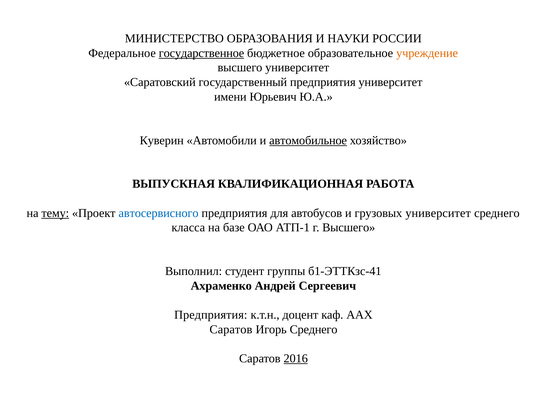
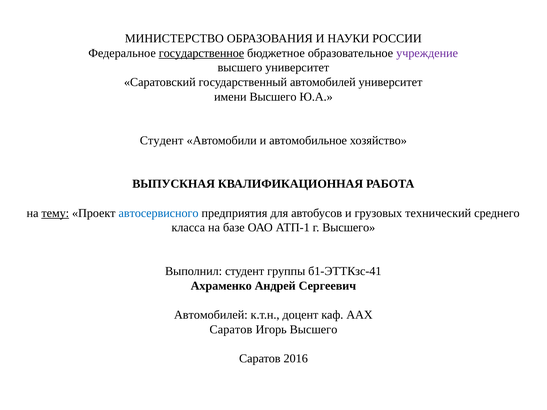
учреждение colour: orange -> purple
государственный предприятия: предприятия -> автомобилей
имени Юрьевич: Юрьевич -> Высшего
Куверин at (162, 140): Куверин -> Студент
автомобильное underline: present -> none
грузовых университет: университет -> технический
Предприятия at (211, 315): Предприятия -> Автомобилей
Игорь Среднего: Среднего -> Высшего
2016 underline: present -> none
